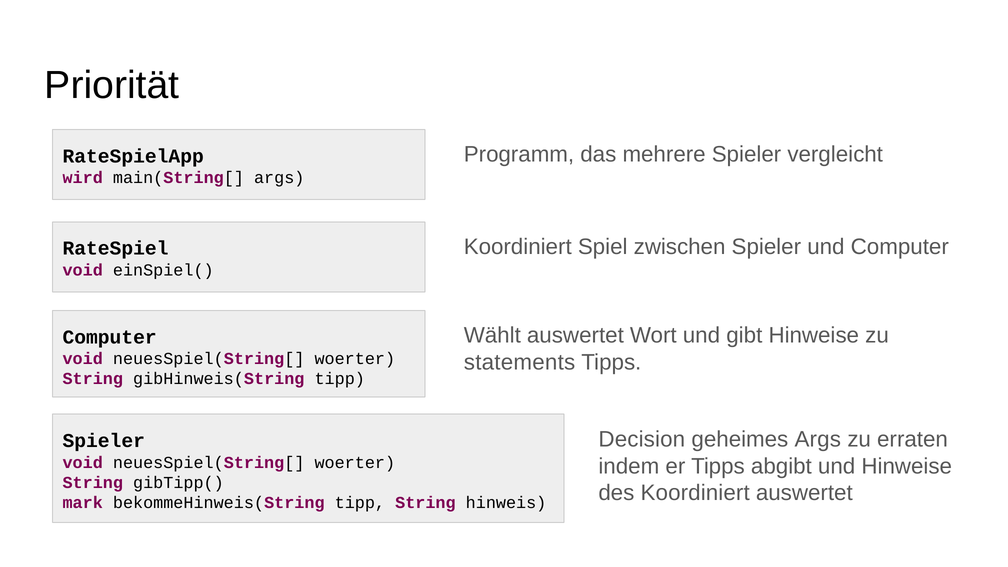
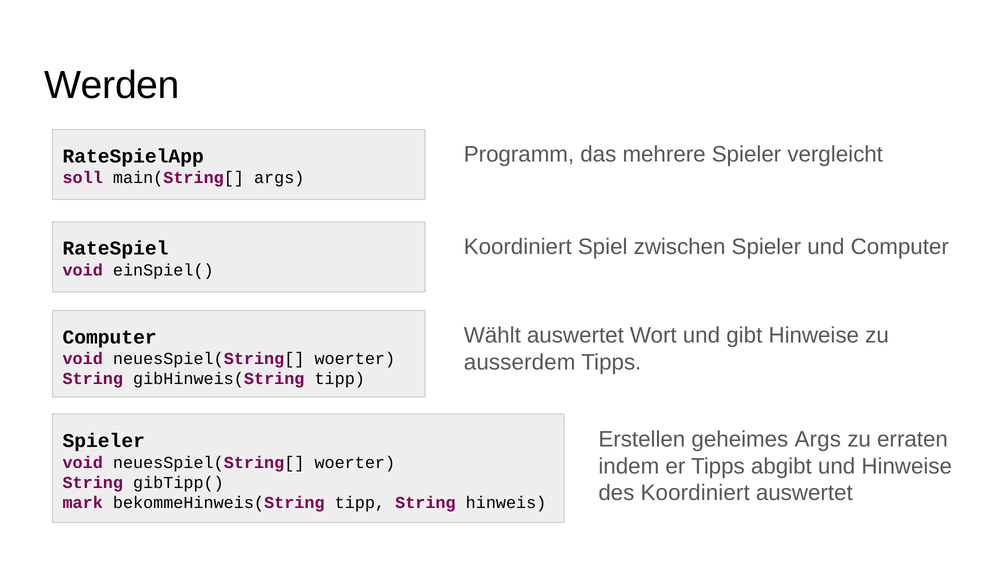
Priorität: Priorität -> Werden
wird: wird -> soll
statements: statements -> ausserdem
Decision: Decision -> Erstellen
